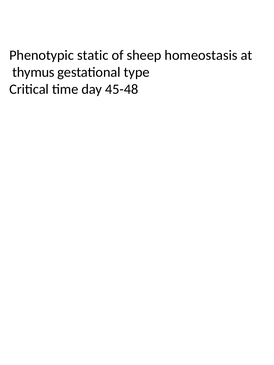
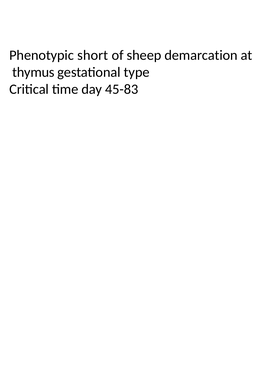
static: static -> short
homeostasis: homeostasis -> demarcation
45-48: 45-48 -> 45-83
